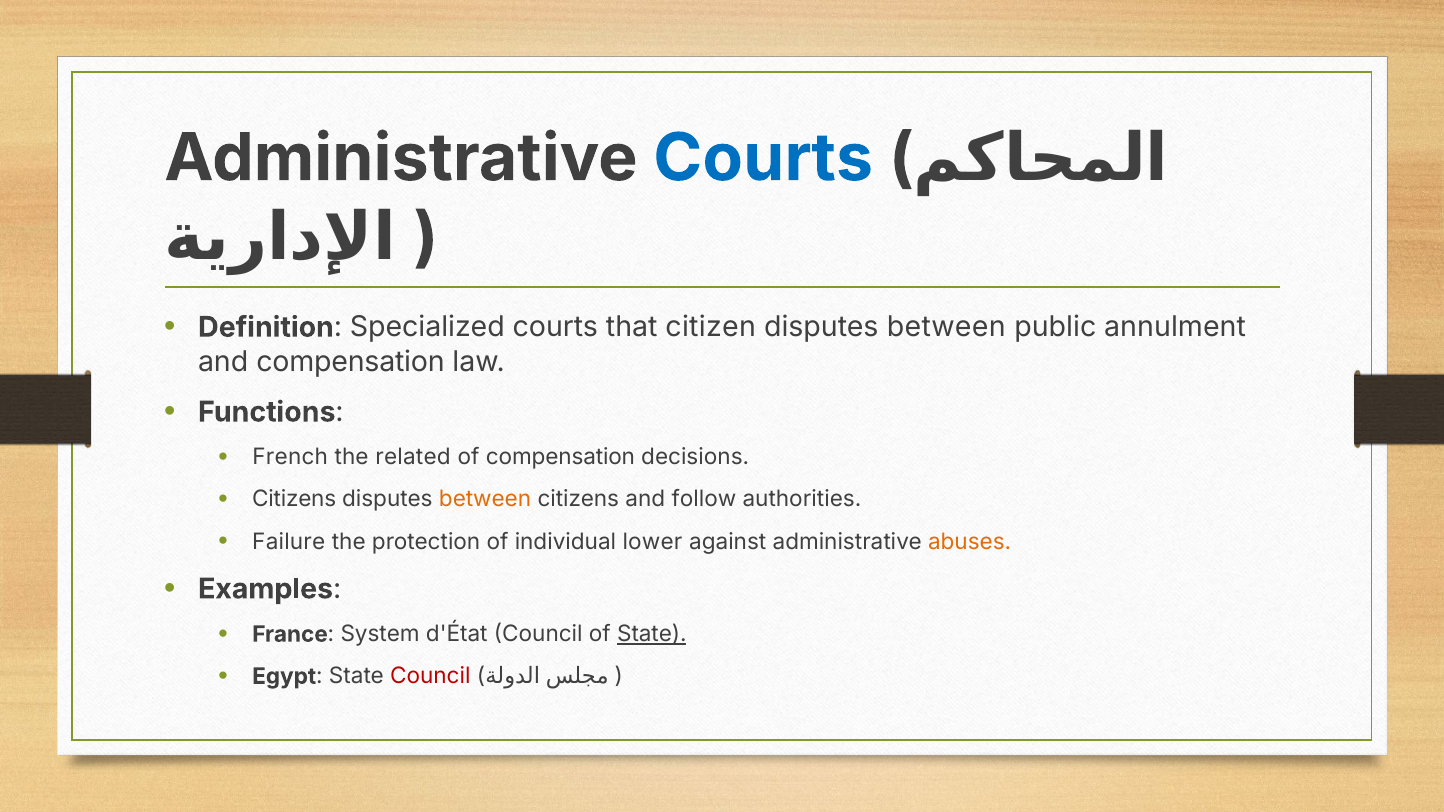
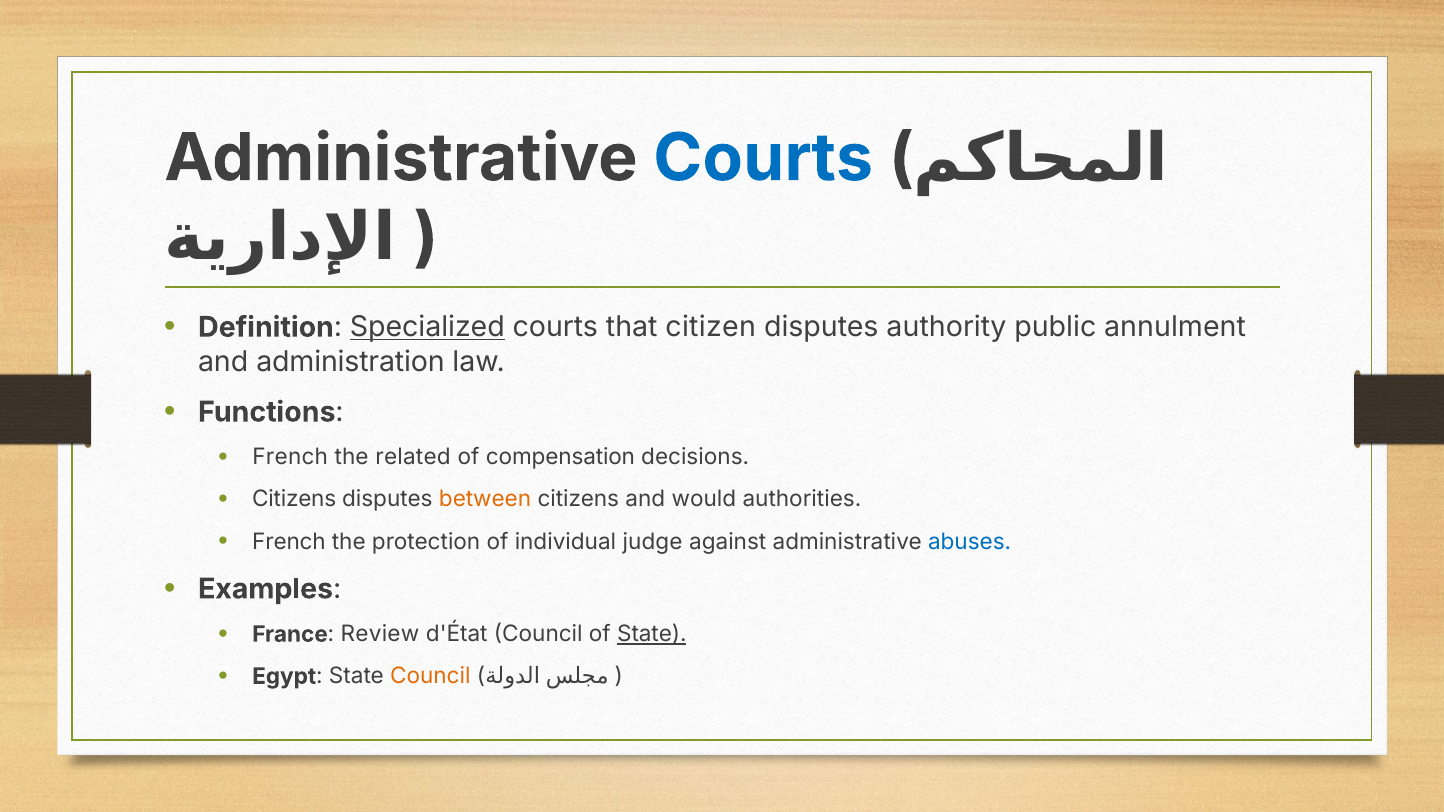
Specialized underline: none -> present
between at (946, 327): between -> authority
and compensation: compensation -> administration
follow: follow -> would
Failure at (289, 542): Failure -> French
lower: lower -> judge
abuses colour: orange -> blue
System: System -> Review
Council at (430, 677) colour: red -> orange
